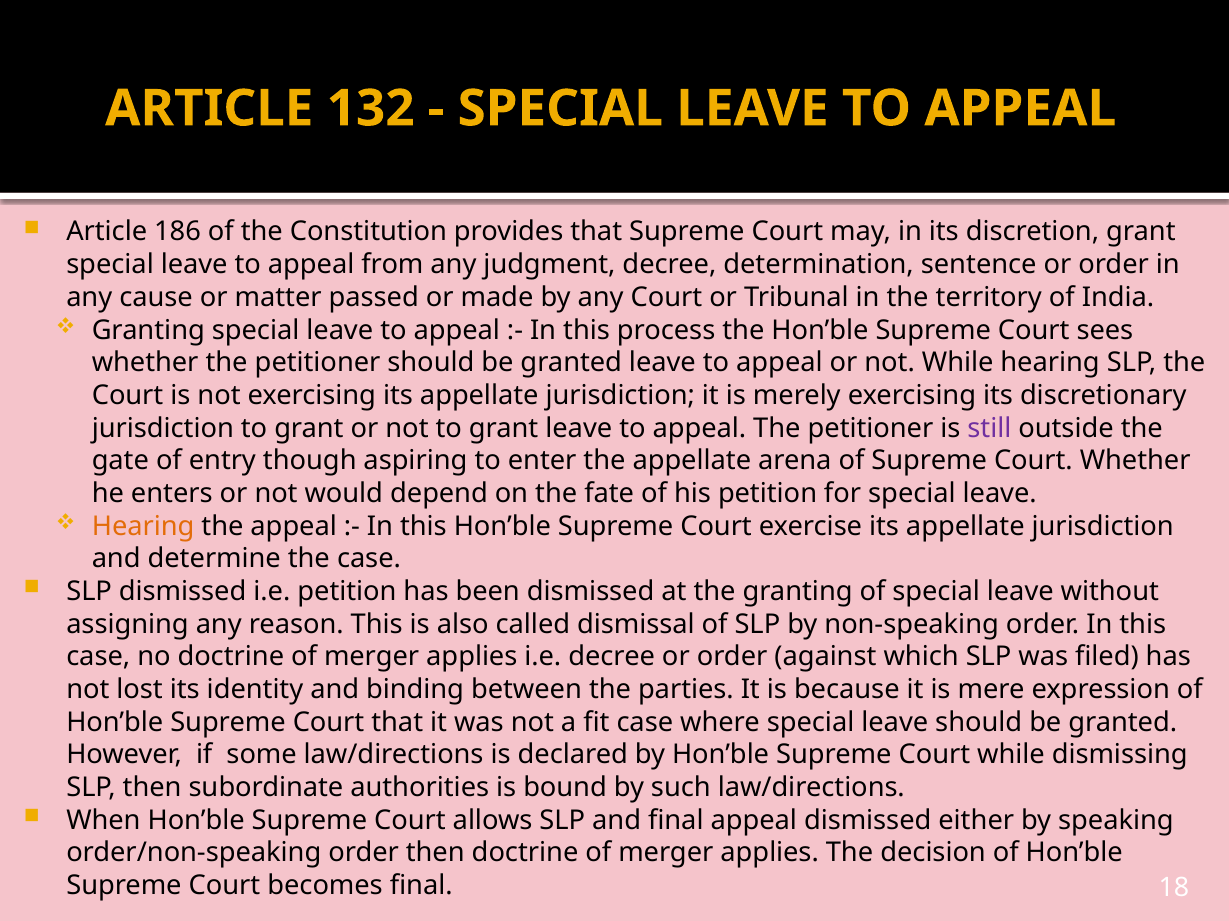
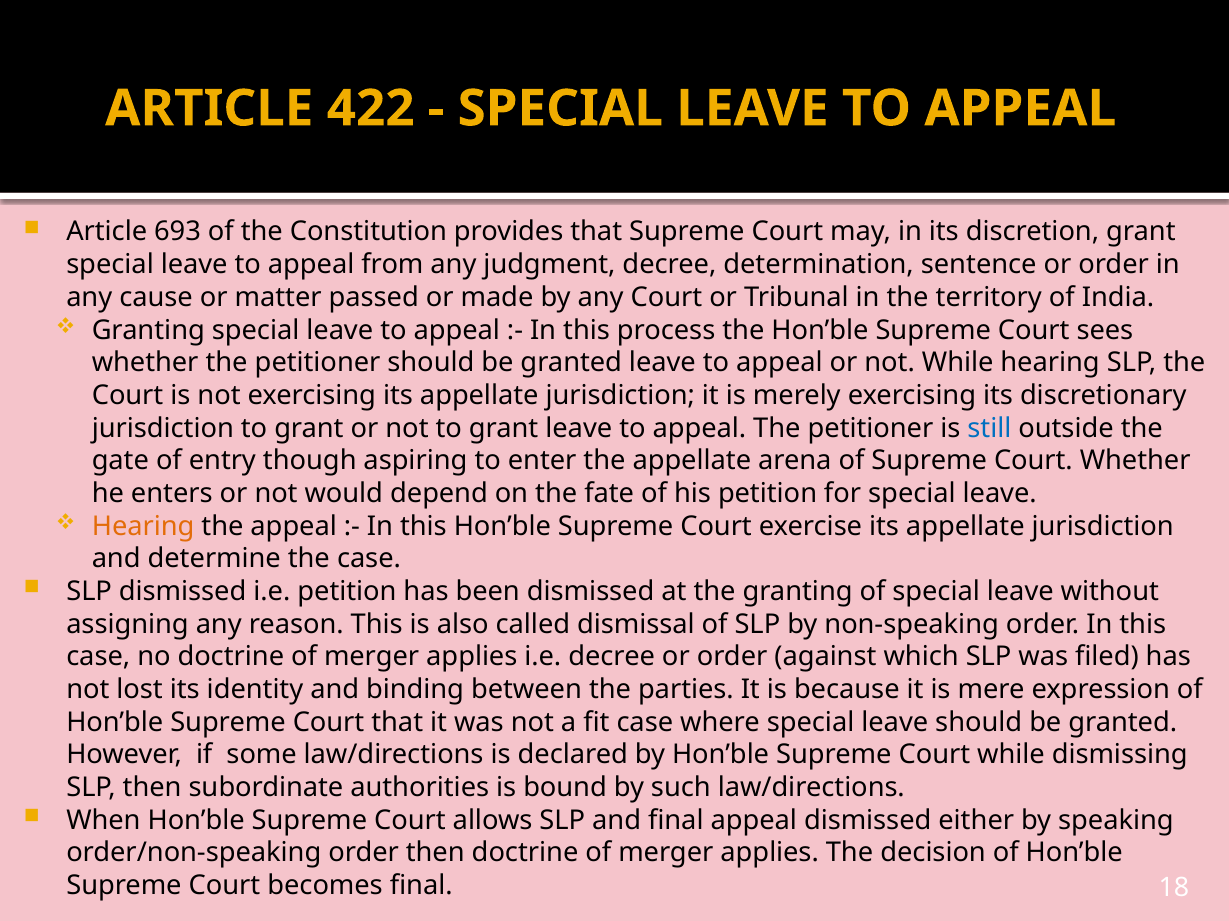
132: 132 -> 422
186: 186 -> 693
still colour: purple -> blue
